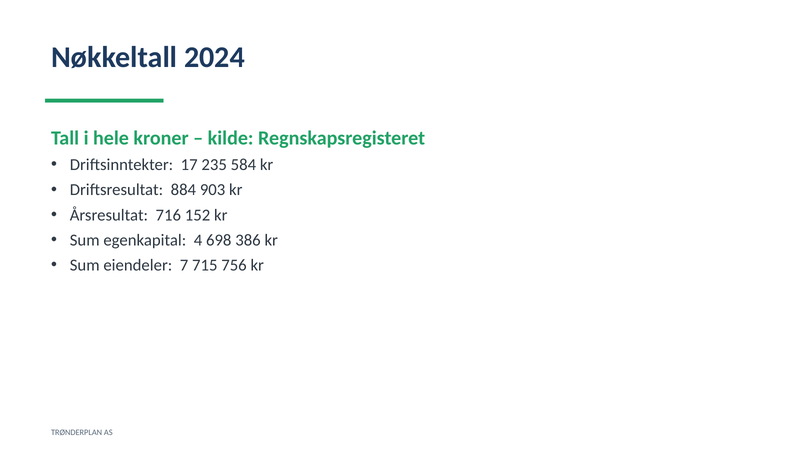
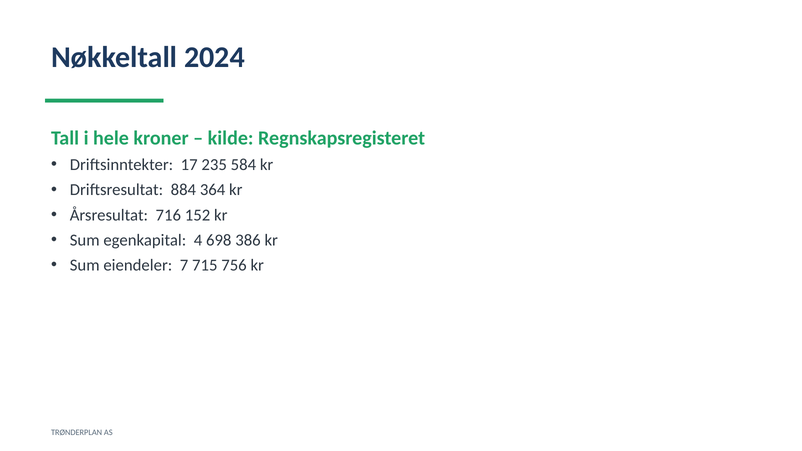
903: 903 -> 364
